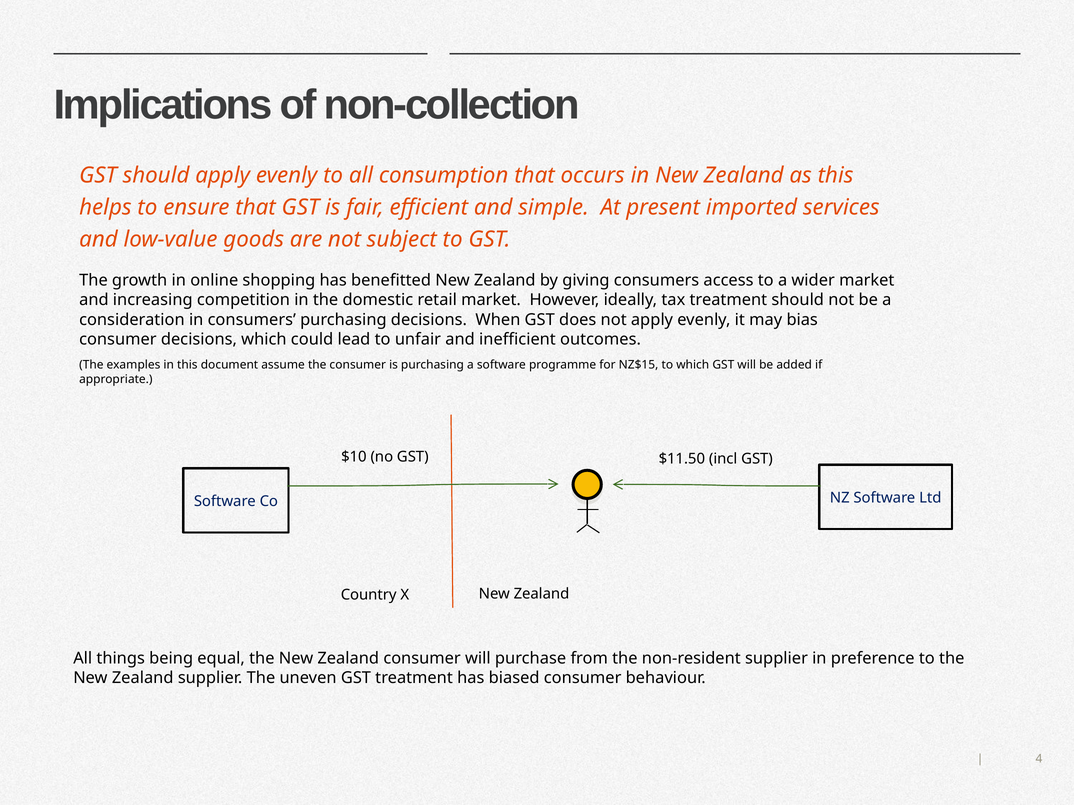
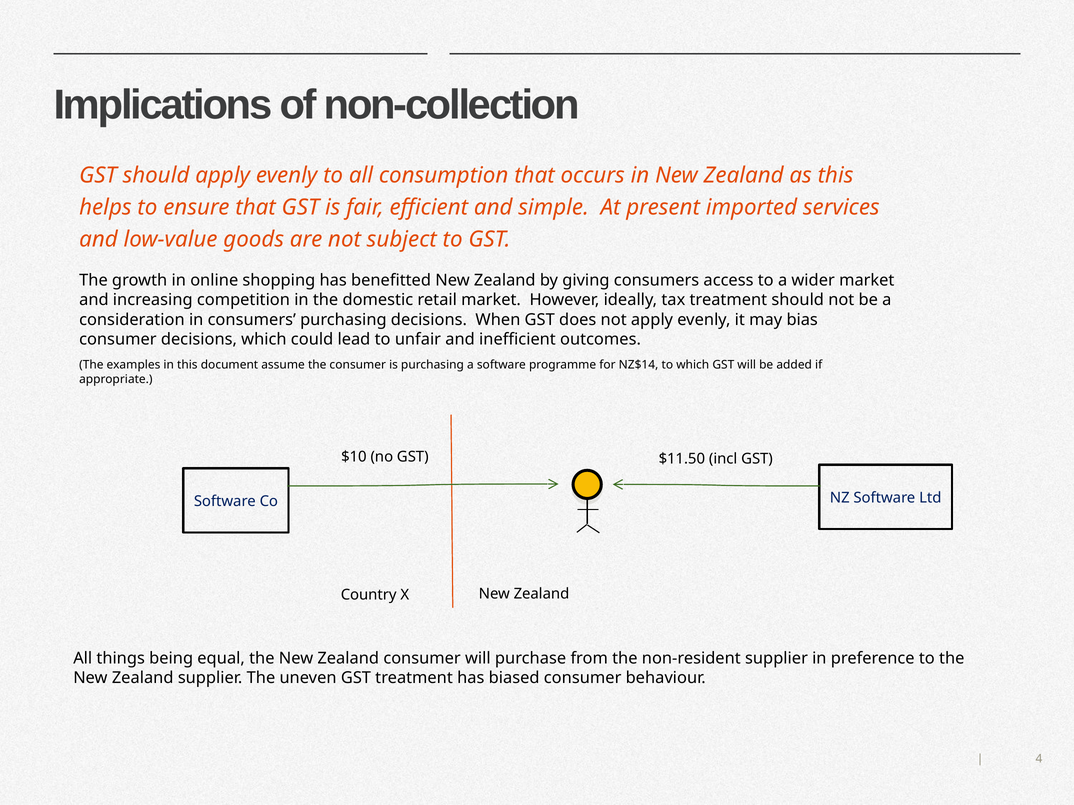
NZ$15: NZ$15 -> NZ$14
